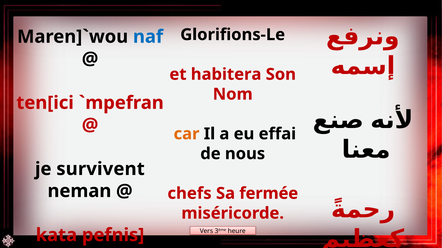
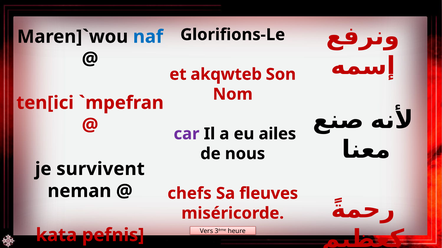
habitera: habitera -> akqwteb
car colour: orange -> purple
effai: effai -> ailes
fermée: fermée -> fleuves
